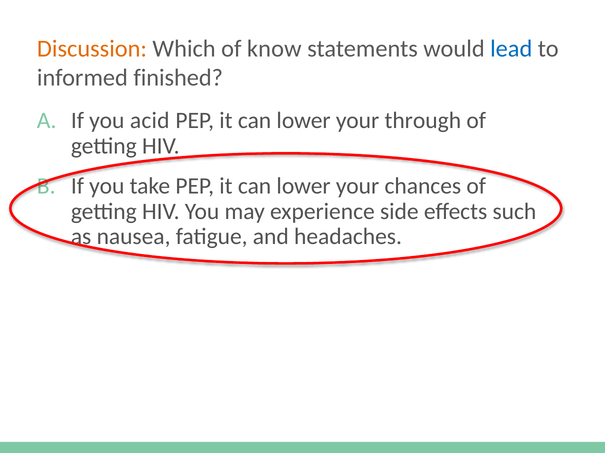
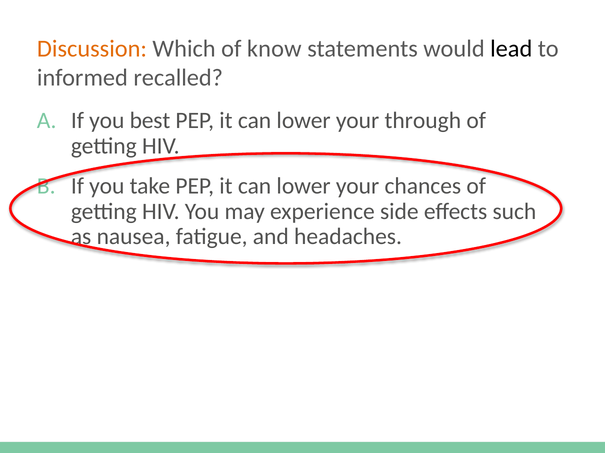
lead colour: blue -> black
finished: finished -> recalled
acid: acid -> best
